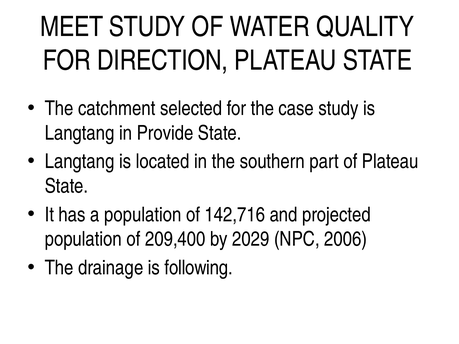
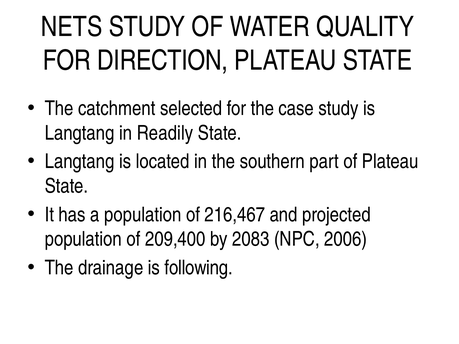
MEET: MEET -> NETS
Provide: Provide -> Readily
142,716: 142,716 -> 216,467
2029: 2029 -> 2083
